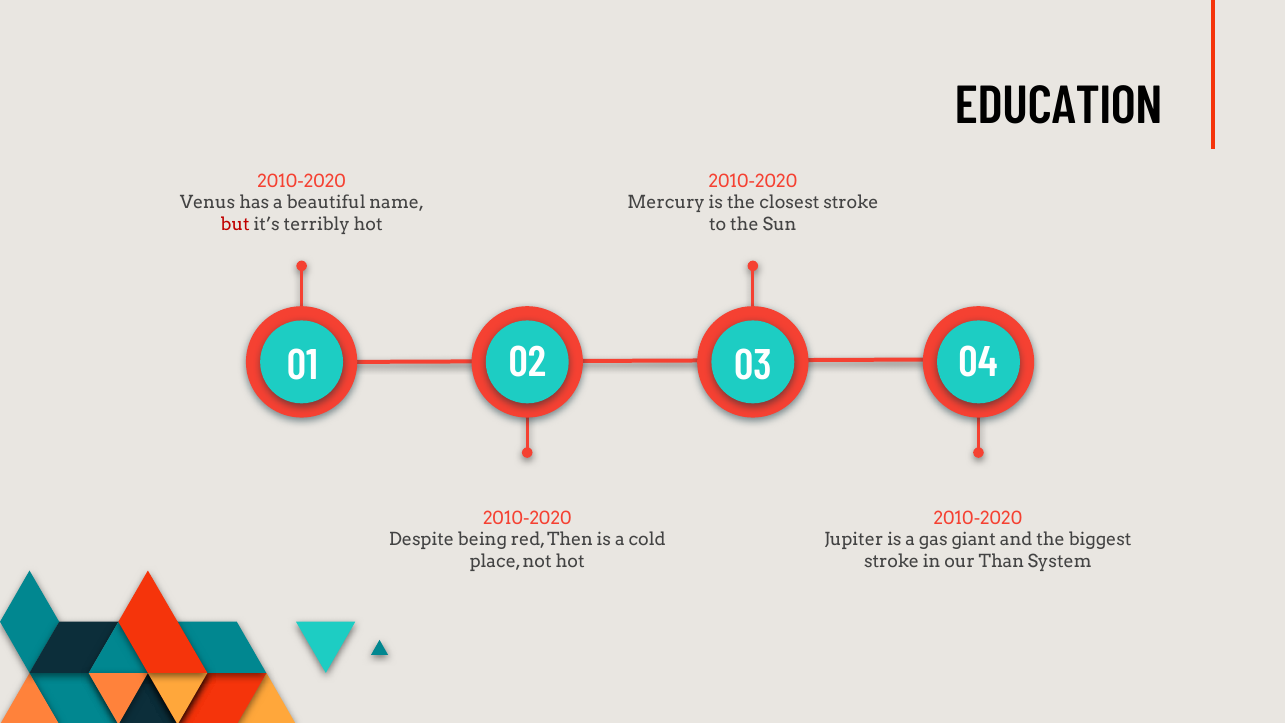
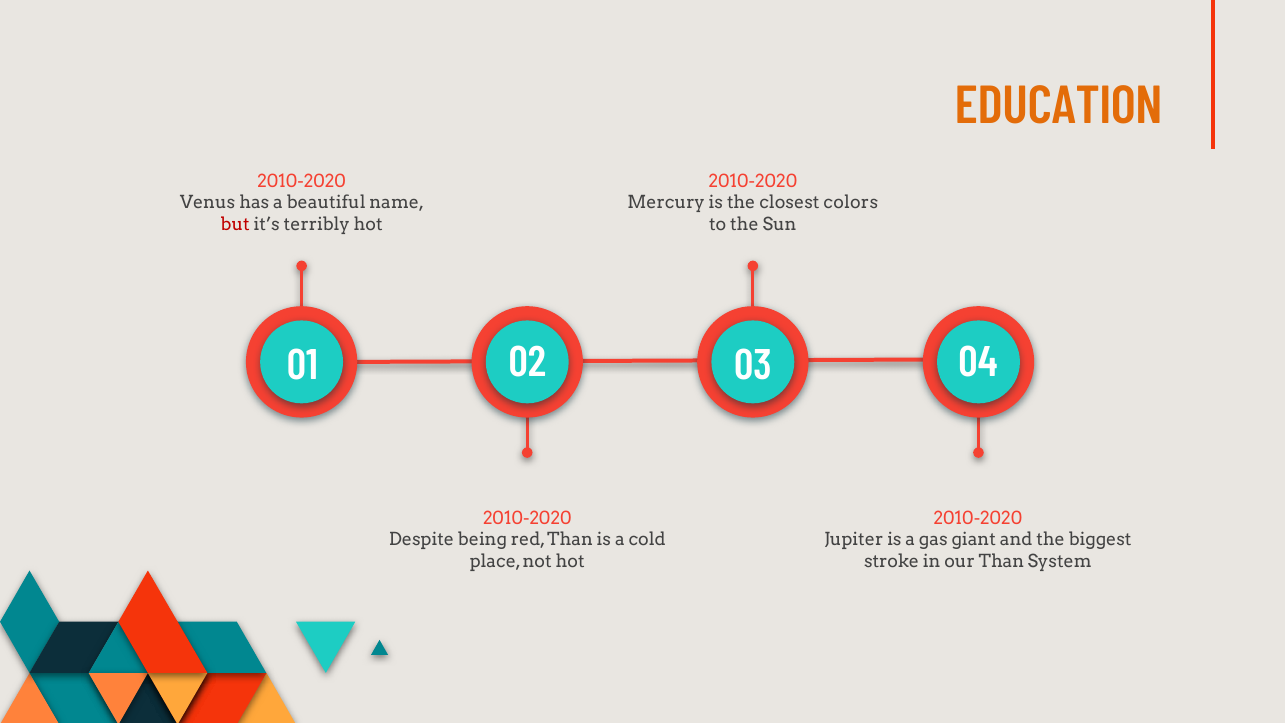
EDUCATION colour: black -> orange
closest stroke: stroke -> colors
red Then: Then -> Than
